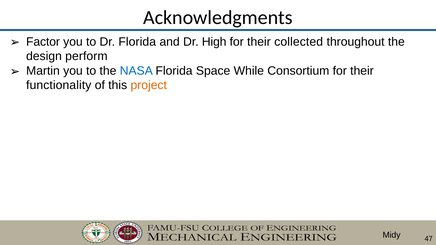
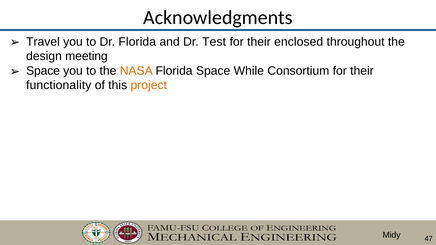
Factor: Factor -> Travel
High: High -> Test
collected: collected -> enclosed
perform: perform -> meeting
Martin at (43, 71): Martin -> Space
NASA colour: blue -> orange
